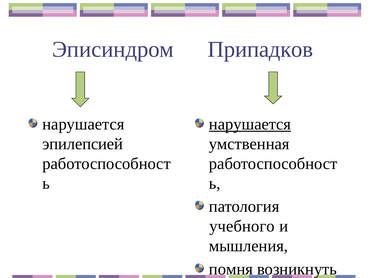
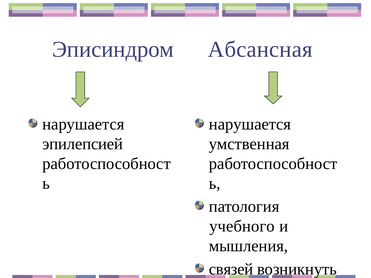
Припадков: Припадков -> Абсансная
нарушается at (250, 124) underline: present -> none
помня: помня -> связей
